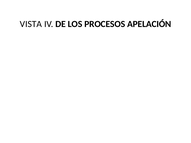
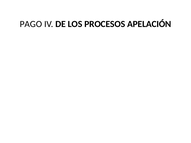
VISTA: VISTA -> PAGO
